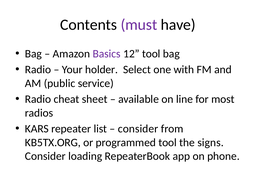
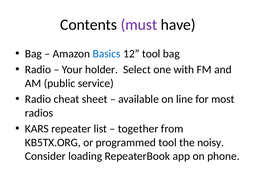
Basics colour: purple -> blue
consider at (138, 129): consider -> together
signs: signs -> noisy
